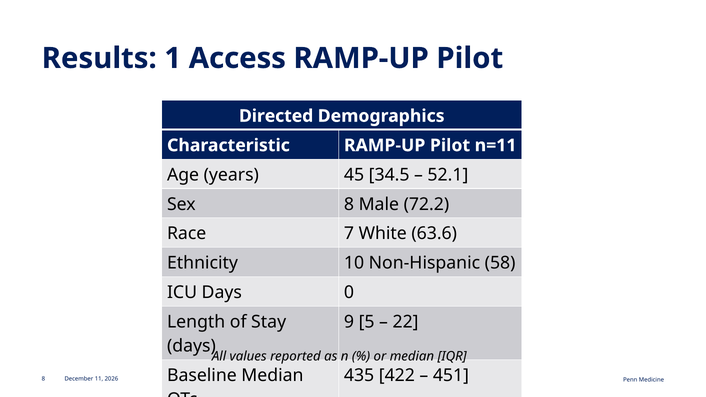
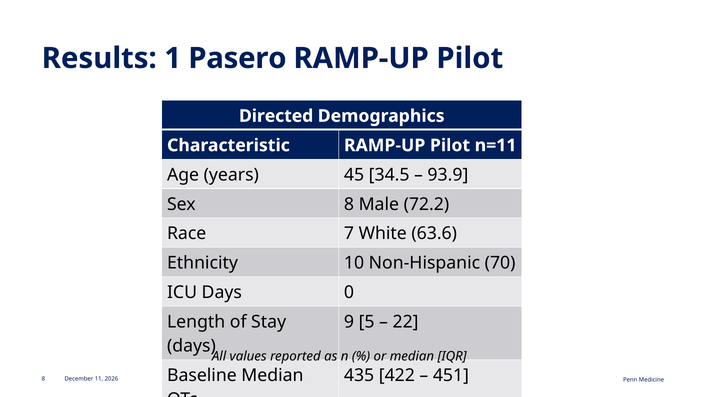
Access: Access -> Pasero
52.1: 52.1 -> 93.9
58: 58 -> 70
